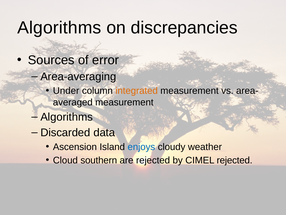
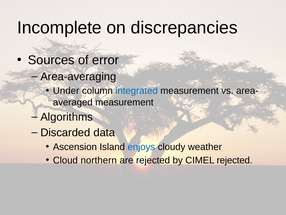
Algorithms at (59, 28): Algorithms -> Incomplete
integrated colour: orange -> blue
southern: southern -> northern
